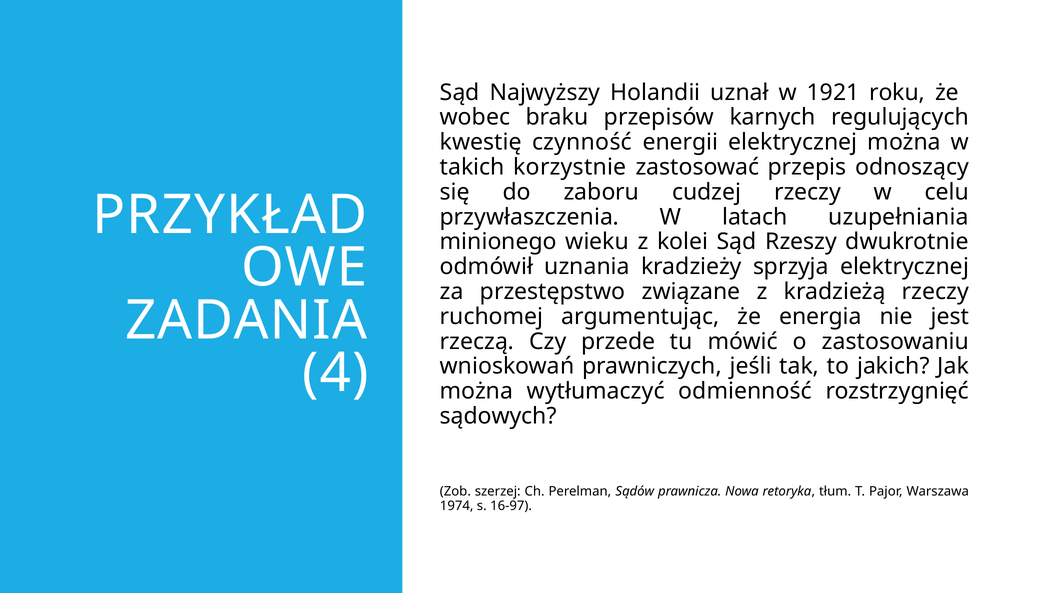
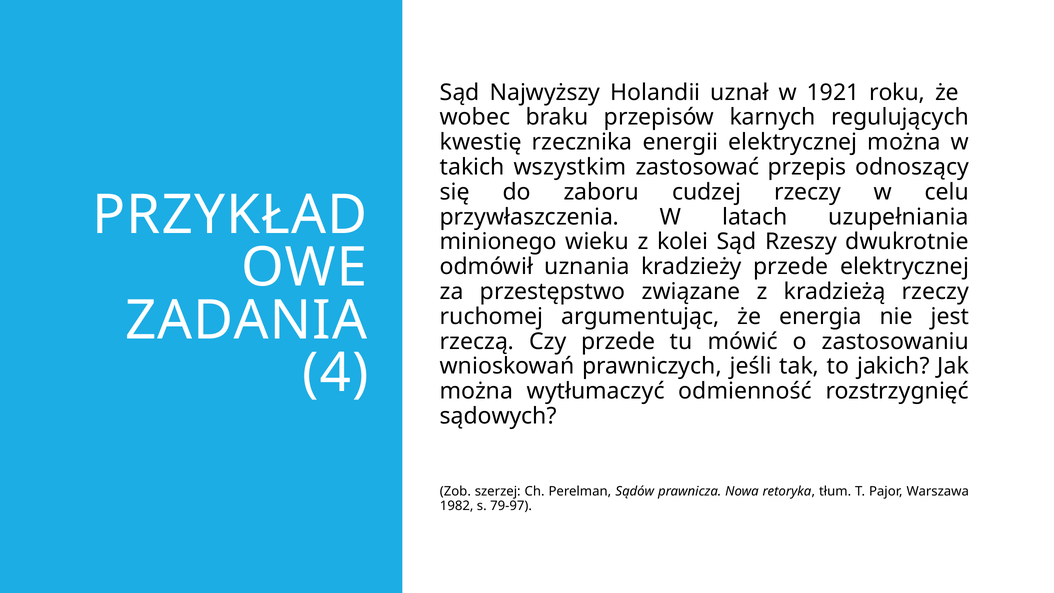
czynność: czynność -> rzecznika
korzystnie: korzystnie -> wszystkim
kradzieży sprzyja: sprzyja -> przede
1974: 1974 -> 1982
16-97: 16-97 -> 79-97
